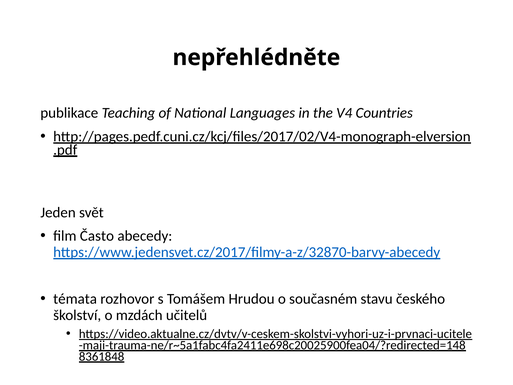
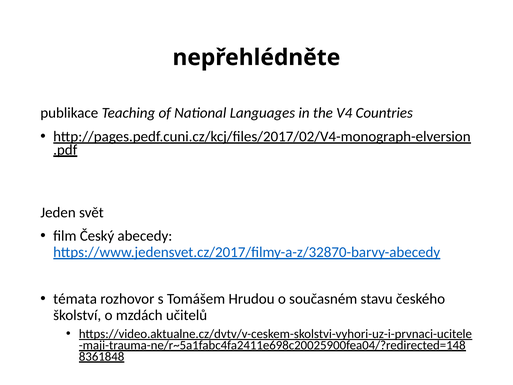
Často: Často -> Český
